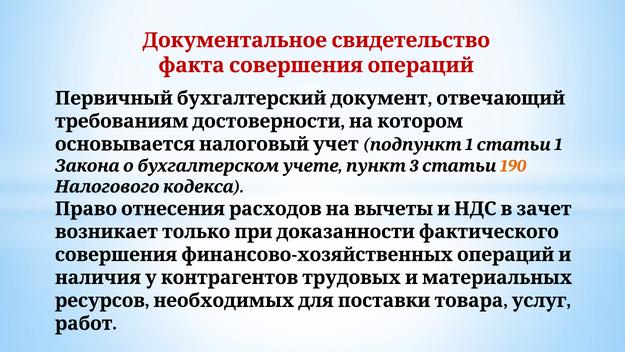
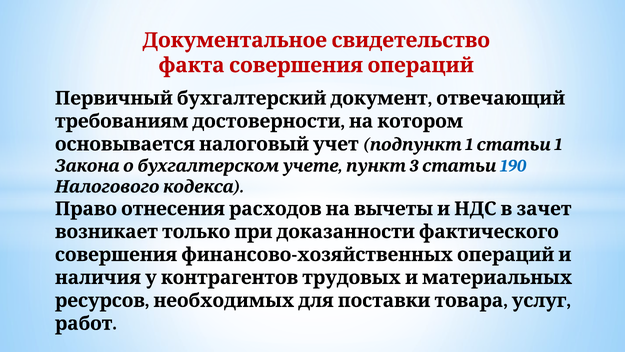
190 colour: orange -> blue
